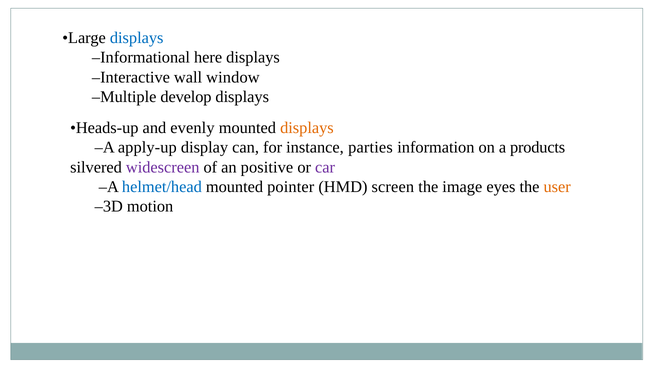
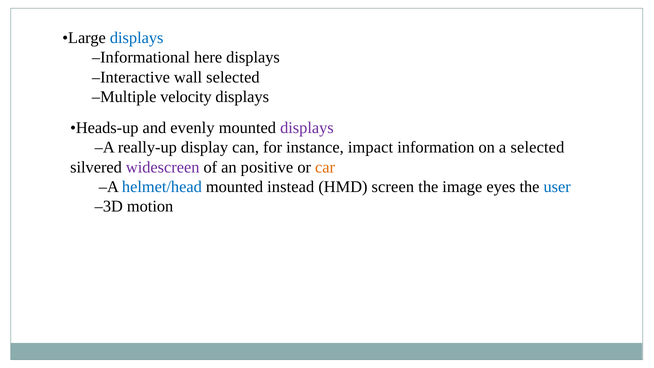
wall window: window -> selected
develop: develop -> velocity
displays at (307, 128) colour: orange -> purple
apply-up: apply-up -> really-up
parties: parties -> impact
a products: products -> selected
car colour: purple -> orange
pointer: pointer -> instead
user colour: orange -> blue
